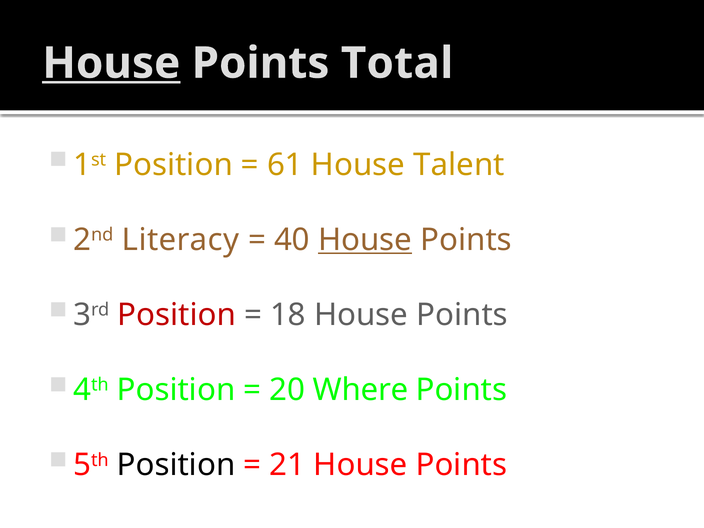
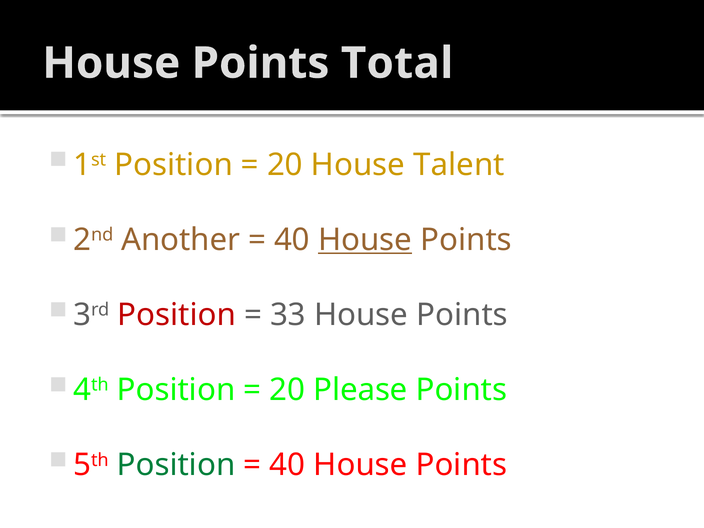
House at (111, 63) underline: present -> none
61 at (285, 165): 61 -> 20
Literacy: Literacy -> Another
18: 18 -> 33
Where: Where -> Please
Position at (176, 465) colour: black -> green
21 at (287, 465): 21 -> 40
